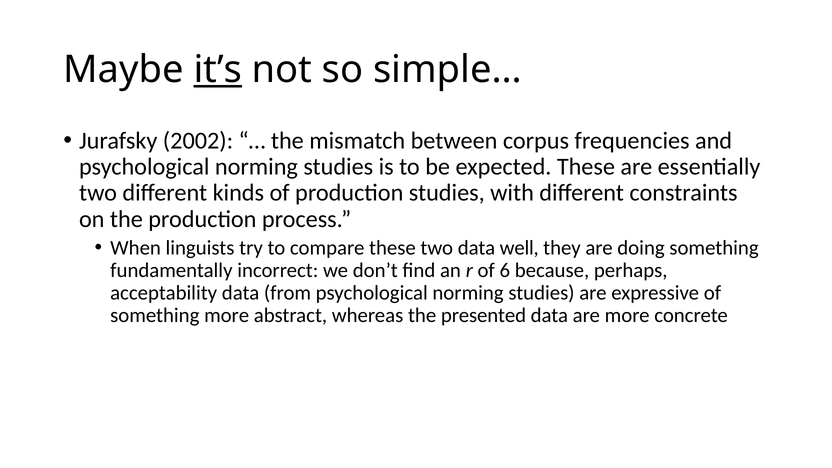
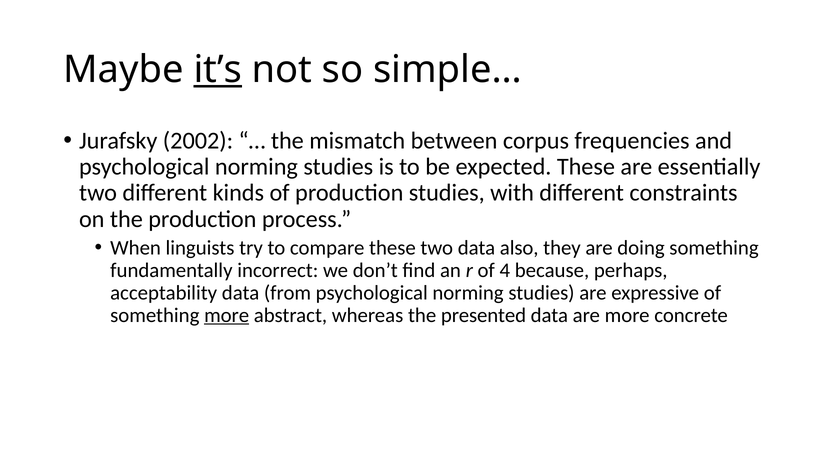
well: well -> also
6: 6 -> 4
more at (227, 315) underline: none -> present
